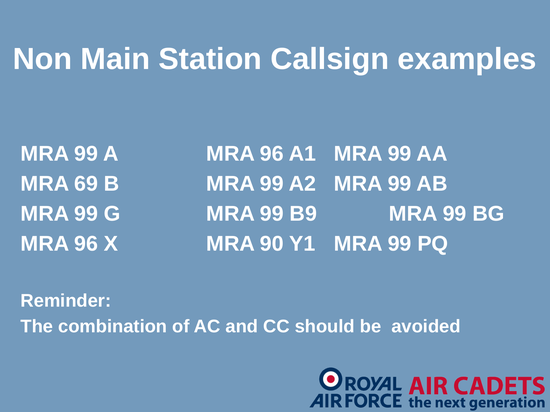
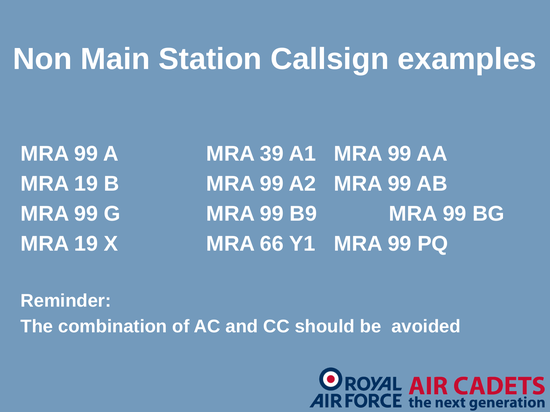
A MRA 96: 96 -> 39
69 at (86, 184): 69 -> 19
96 at (86, 244): 96 -> 19
90: 90 -> 66
